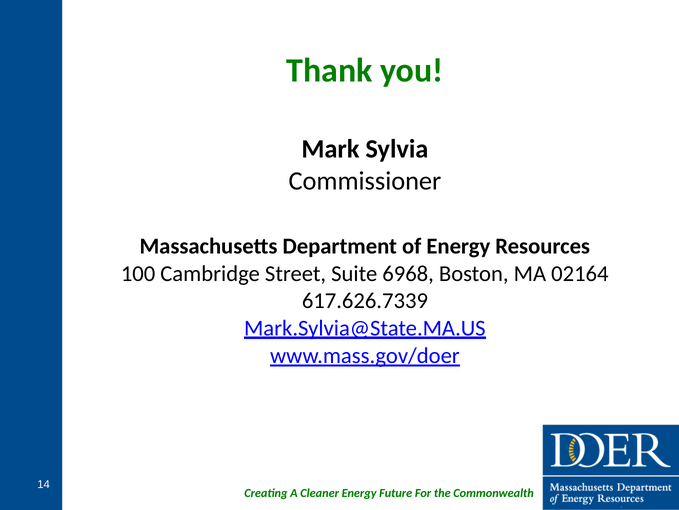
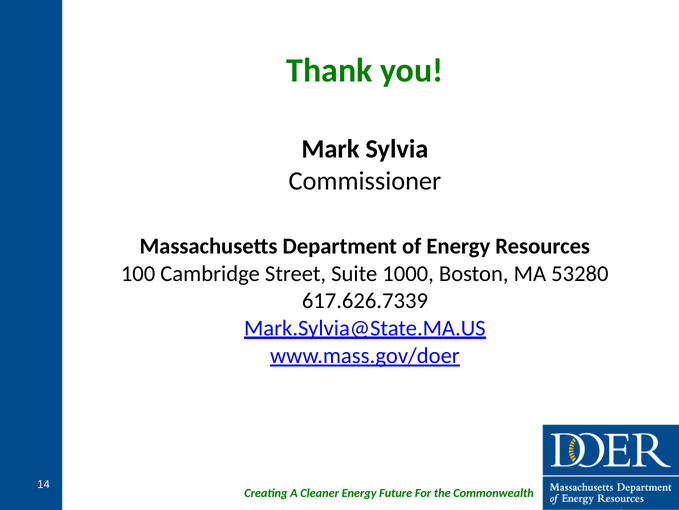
6968: 6968 -> 1000
02164: 02164 -> 53280
